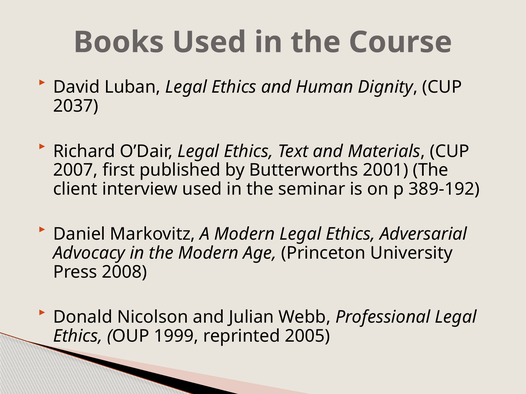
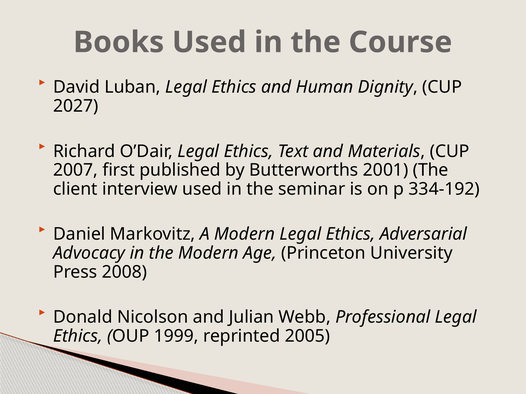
2037: 2037 -> 2027
389-192: 389-192 -> 334-192
